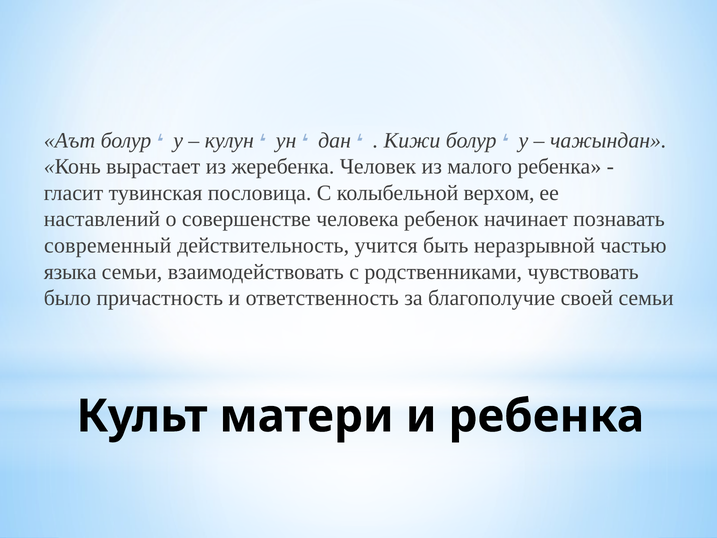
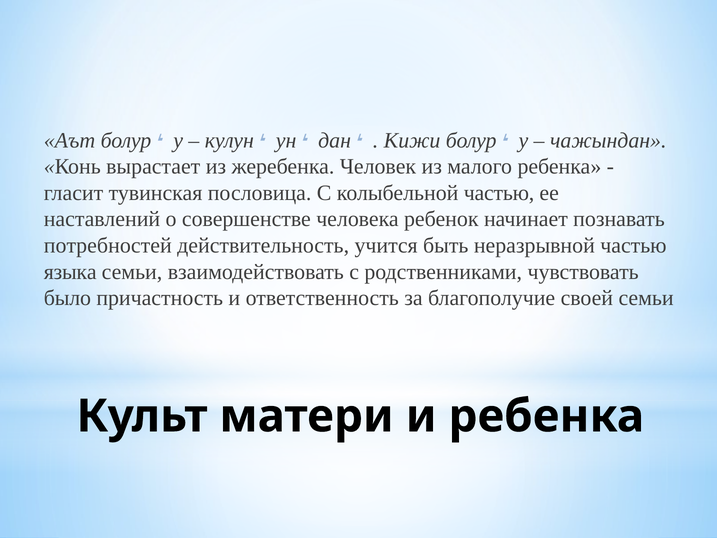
колыбельной верхом: верхом -> частью
современный: современный -> потребностей
